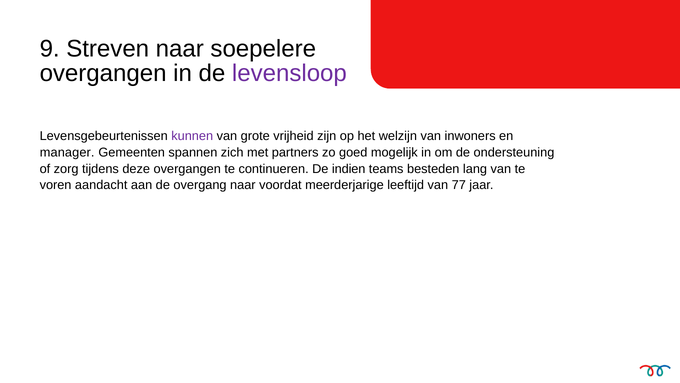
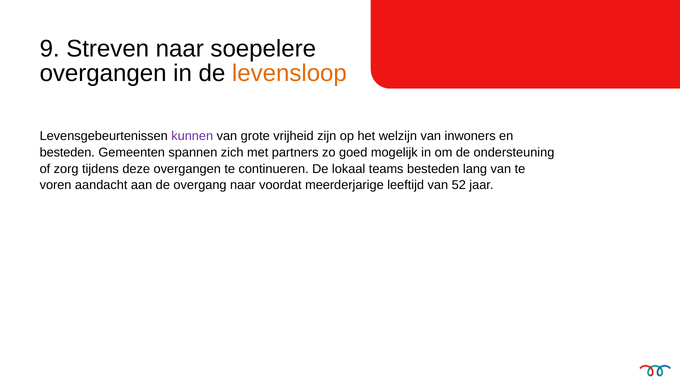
levensloop colour: purple -> orange
manager at (67, 152): manager -> besteden
indien: indien -> lokaal
77: 77 -> 52
